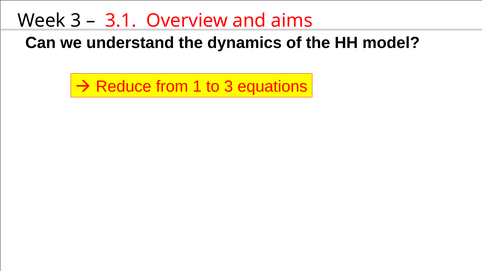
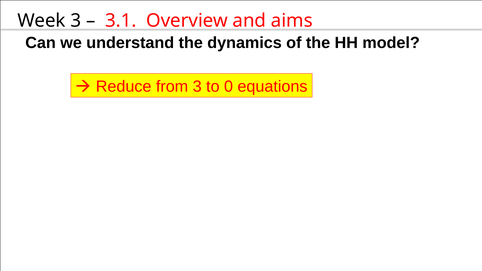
from 1: 1 -> 3
to 3: 3 -> 0
